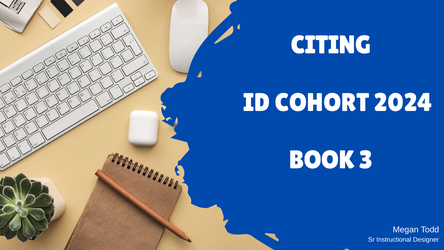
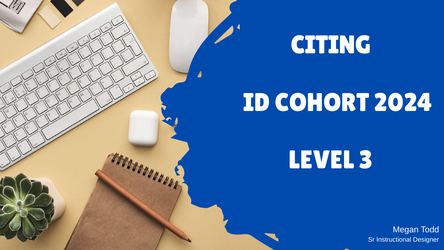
BOOK: BOOK -> LEVEL
